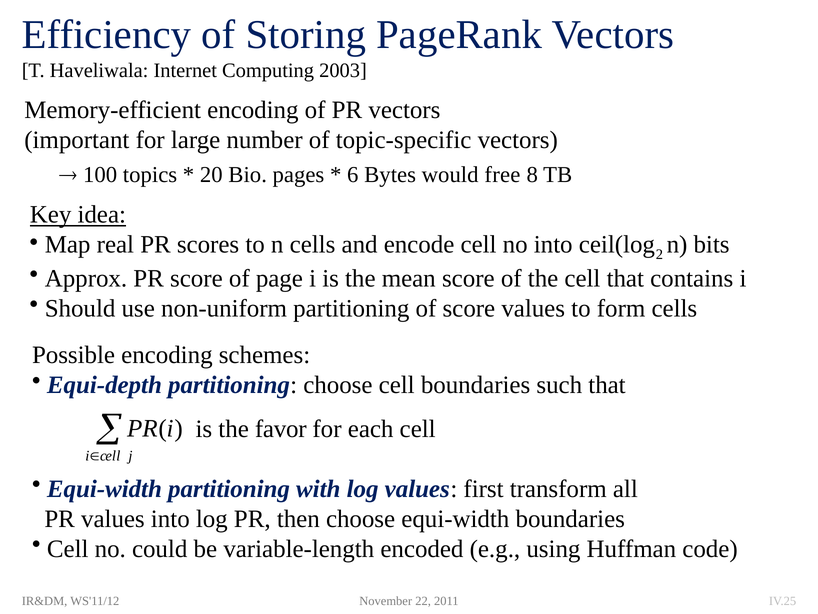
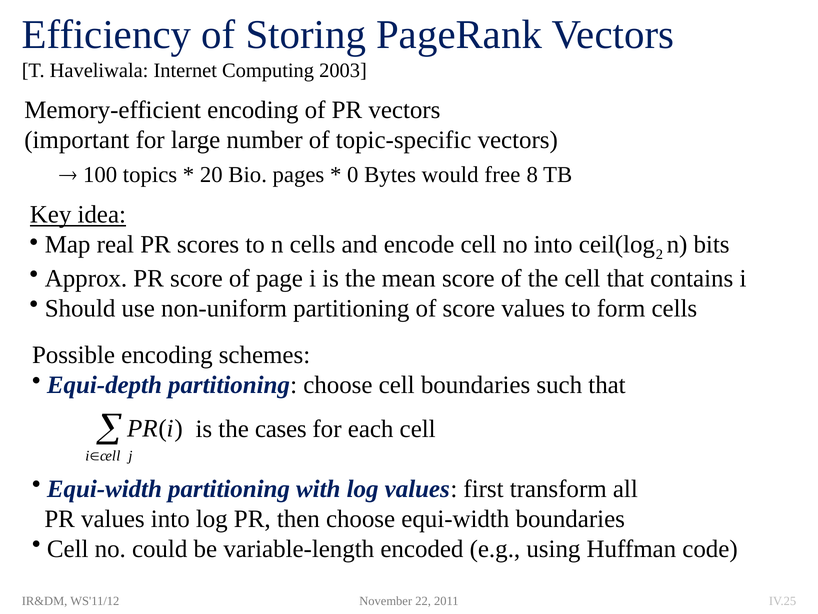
6: 6 -> 0
favor: favor -> cases
